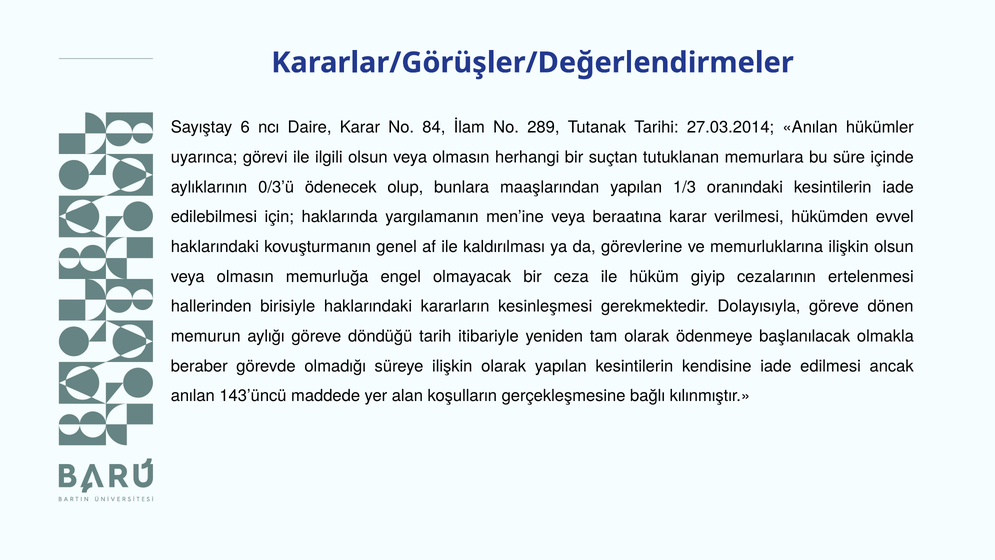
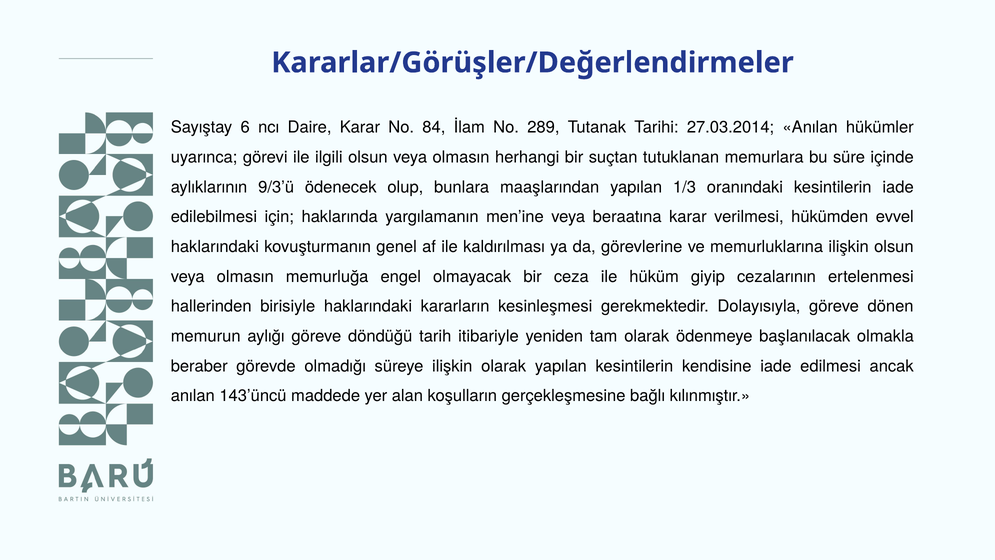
0/3’ü: 0/3’ü -> 9/3’ü
